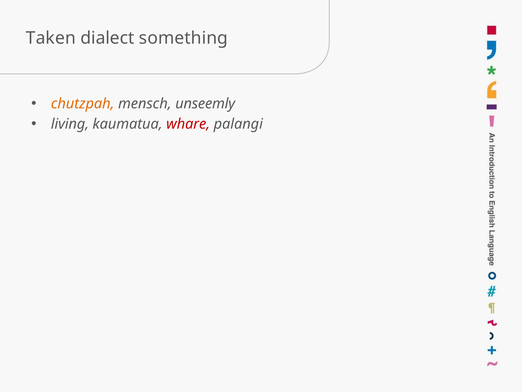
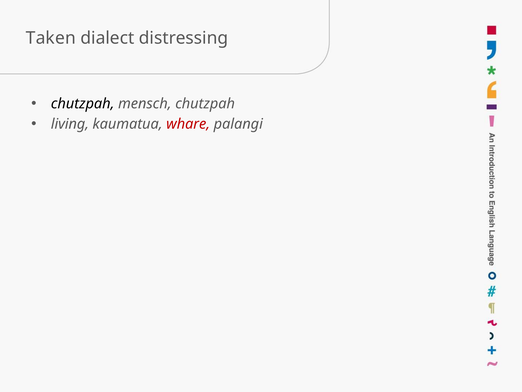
something: something -> distressing
chutzpah at (83, 104) colour: orange -> black
mensch unseemly: unseemly -> chutzpah
